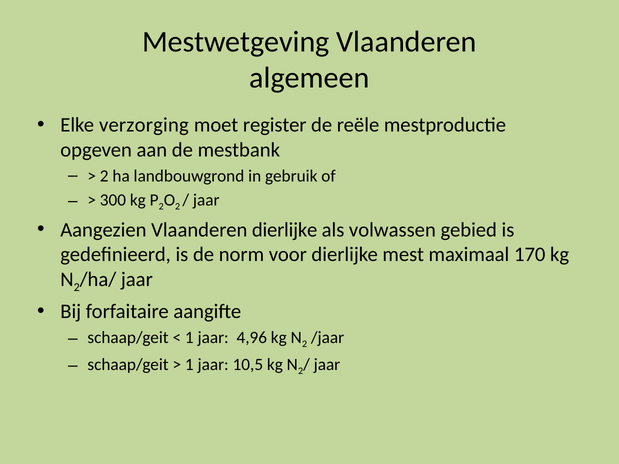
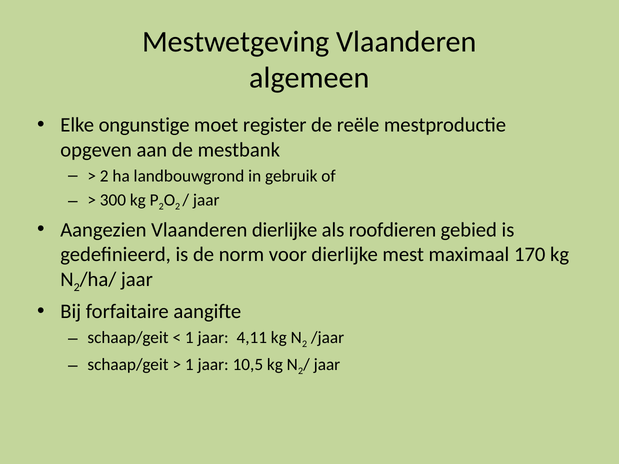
verzorging: verzorging -> ongunstige
volwassen: volwassen -> roofdieren
4,96: 4,96 -> 4,11
